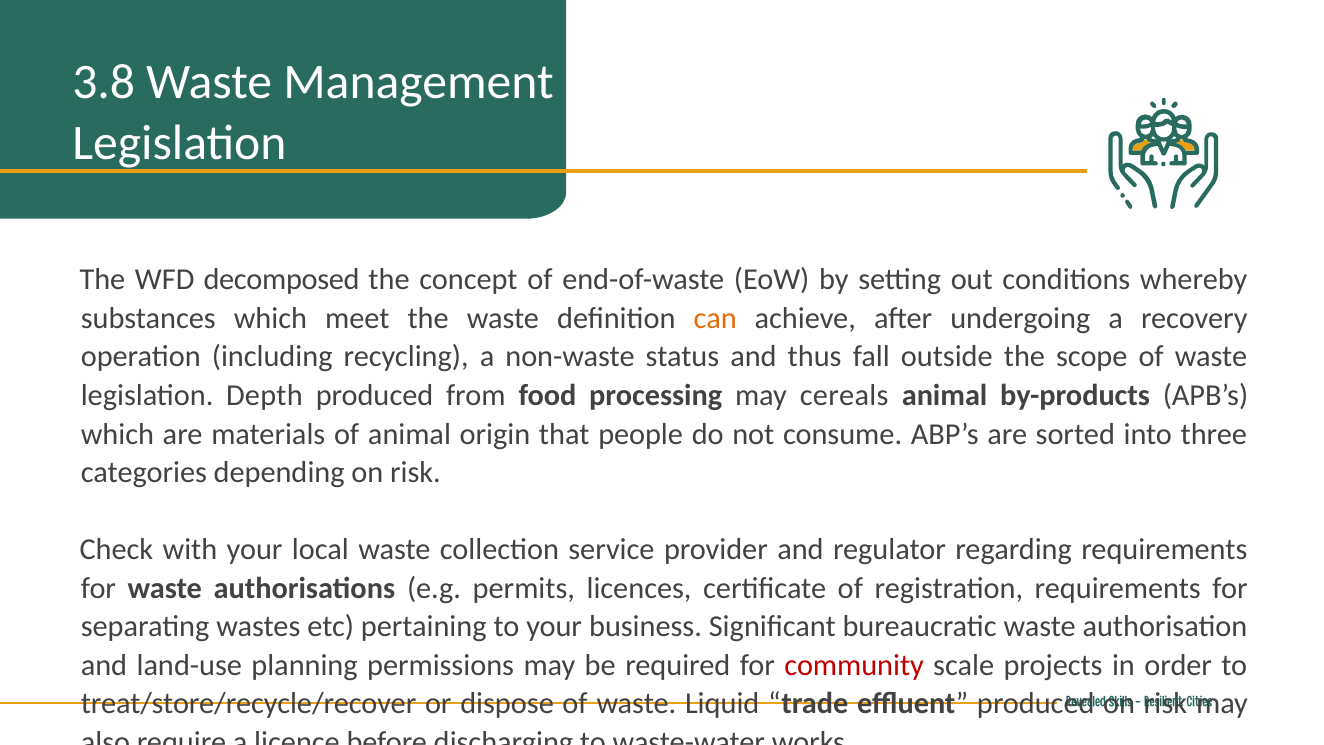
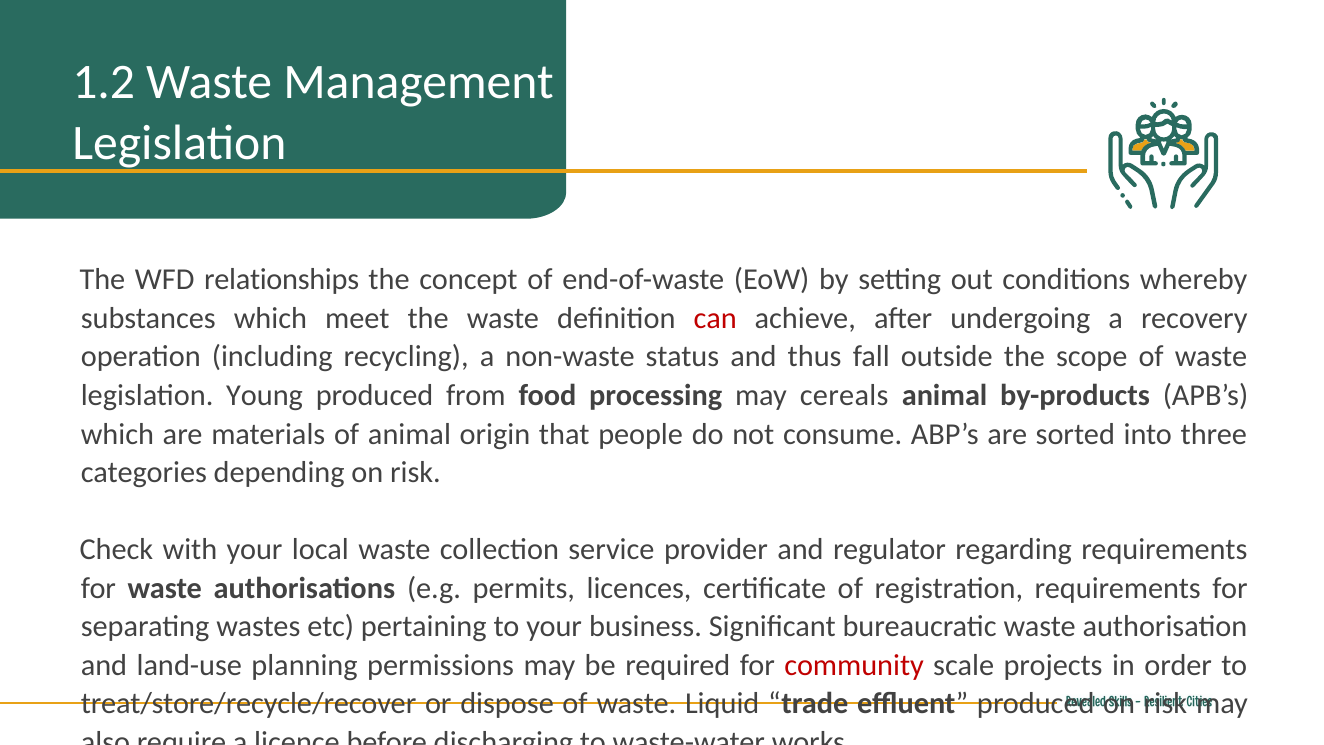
3.8: 3.8 -> 1.2
decomposed: decomposed -> relationships
can colour: orange -> red
Depth: Depth -> Young
